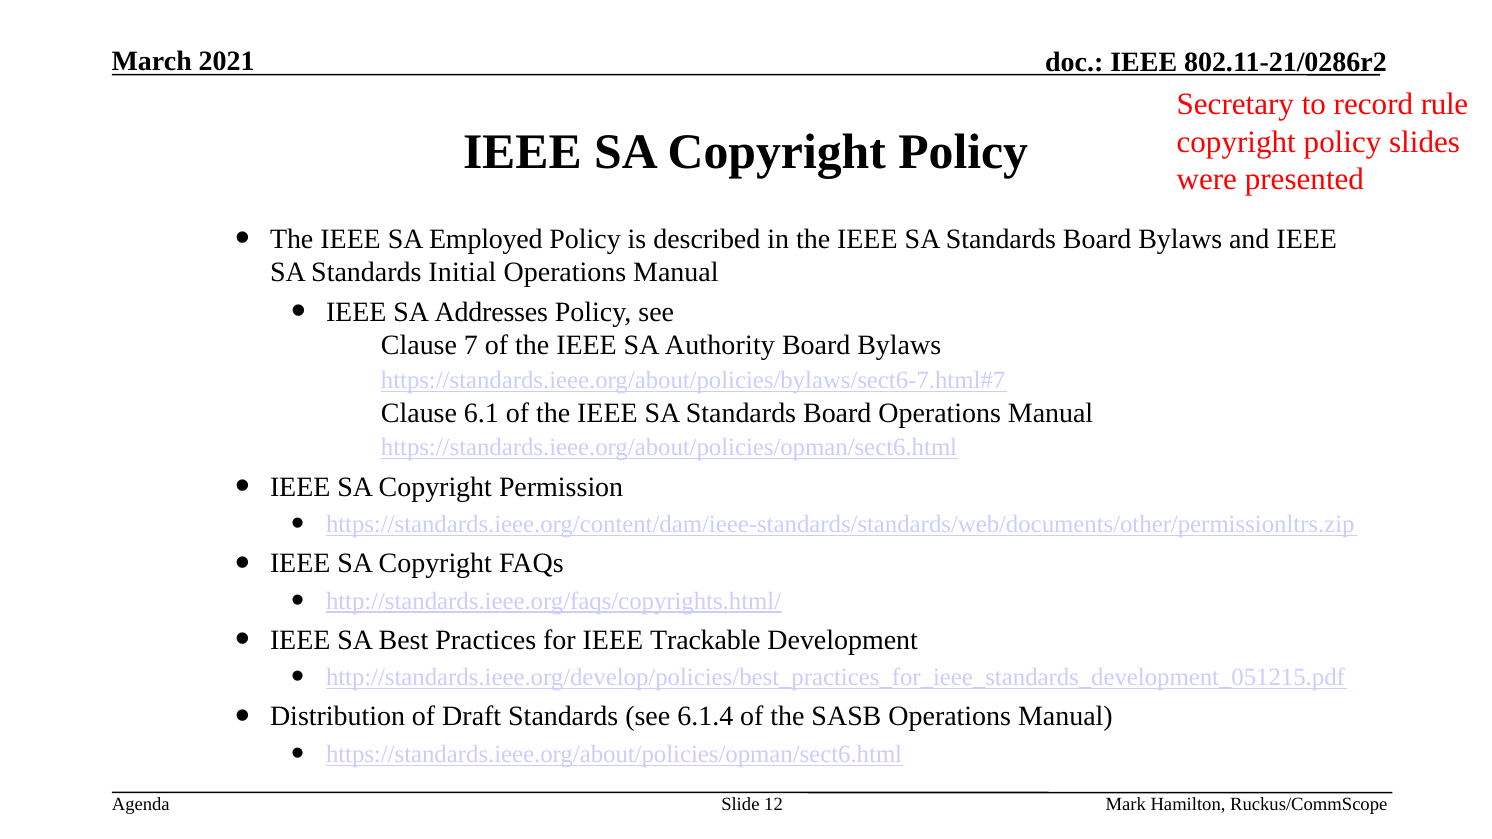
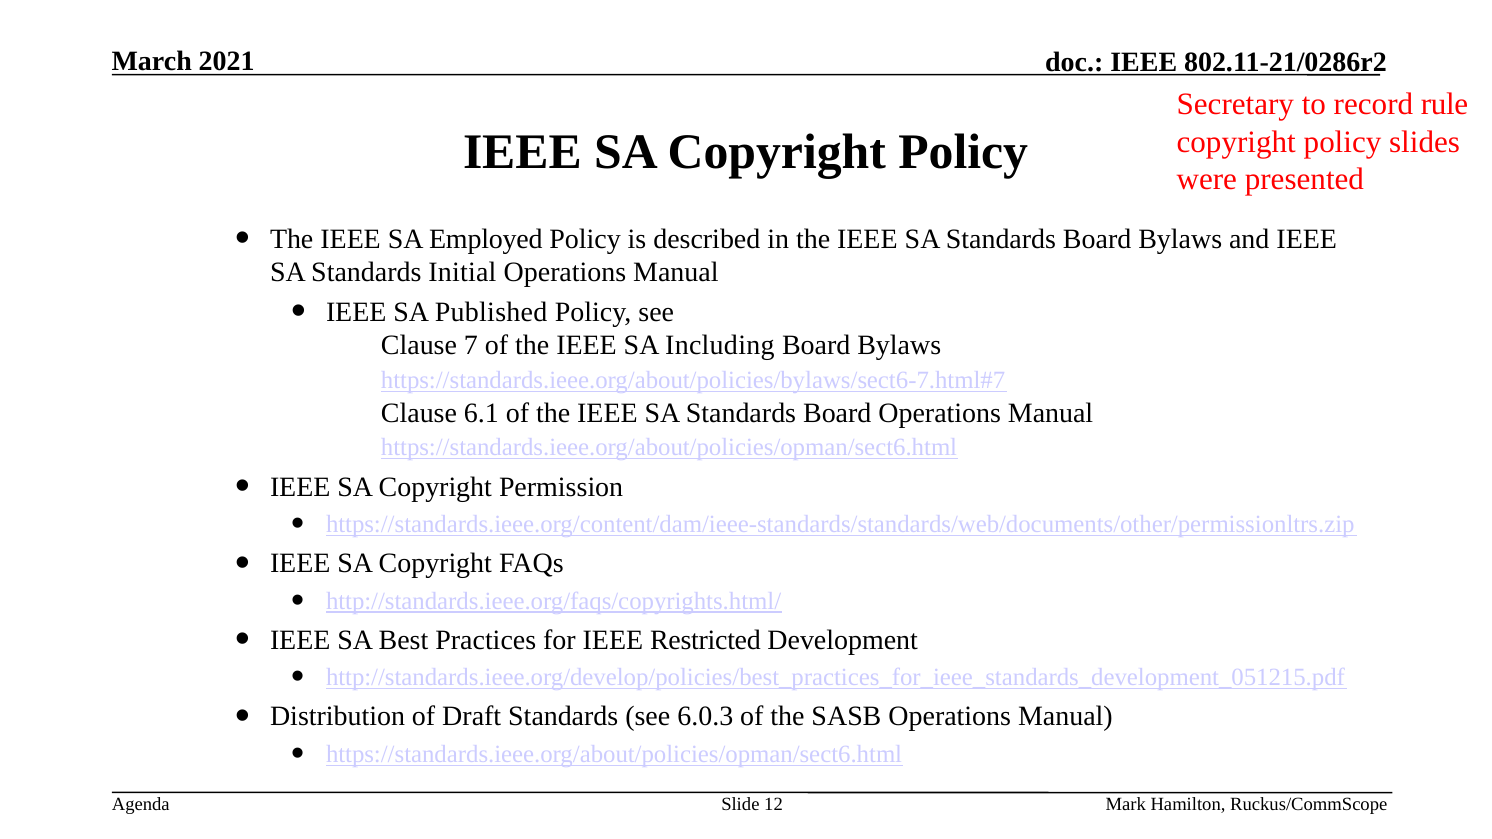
Addresses: Addresses -> Published
Authority: Authority -> Including
Trackable: Trackable -> Restricted
6.1.4: 6.1.4 -> 6.0.3
